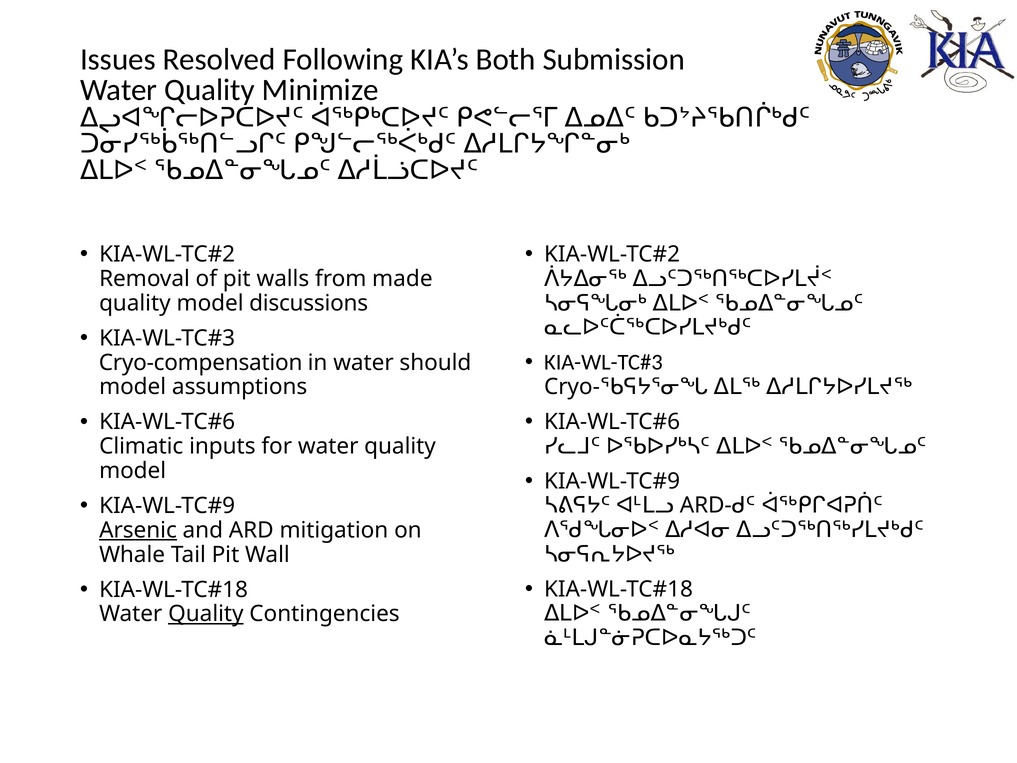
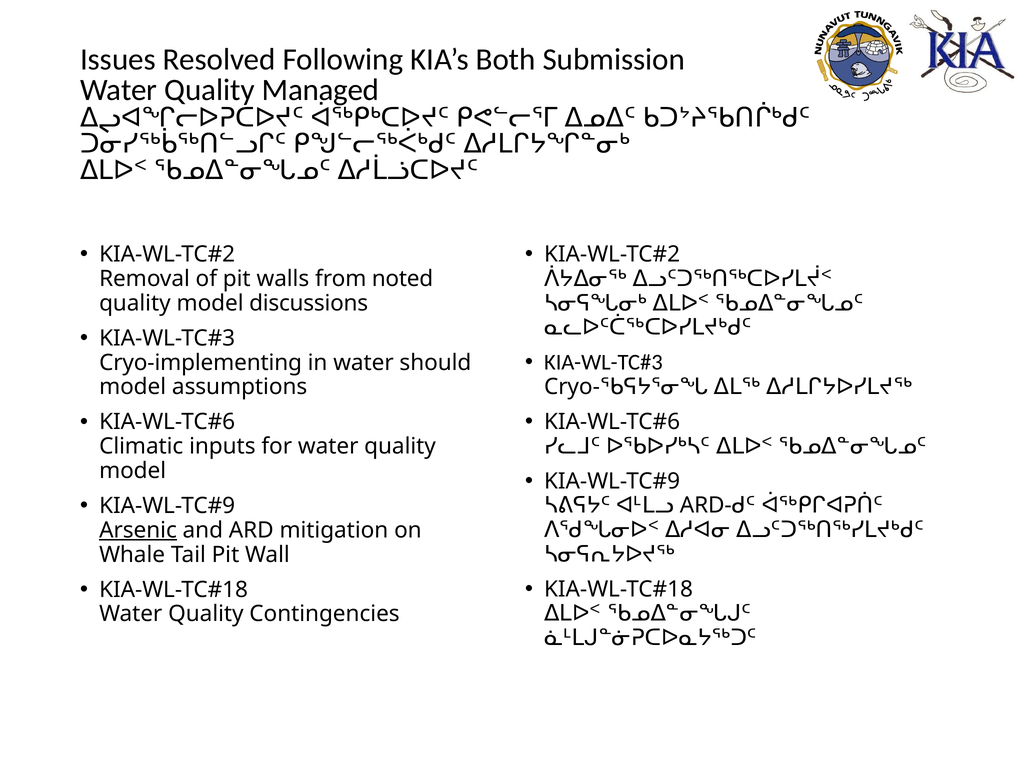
Minimize: Minimize -> Managed
made: made -> noted
Cryo-compensation: Cryo-compensation -> Cryo-implementing
Quality at (206, 614) underline: present -> none
